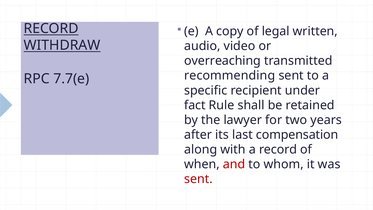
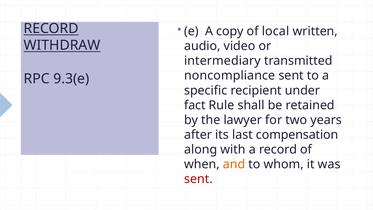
legal: legal -> local
overreaching: overreaching -> intermediary
recommending: recommending -> noncompliance
7.7(e: 7.7(e -> 9.3(e
and colour: red -> orange
